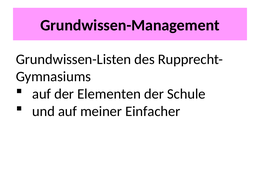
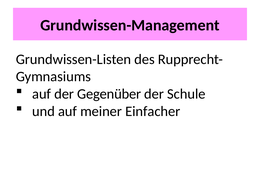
Elementen: Elementen -> Gegenüber
